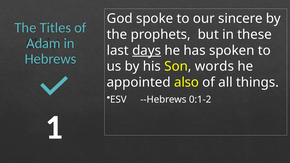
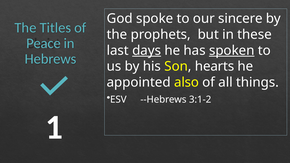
Adam: Adam -> Peace
spoken underline: none -> present
words: words -> hearts
0:1-2: 0:1-2 -> 3:1-2
